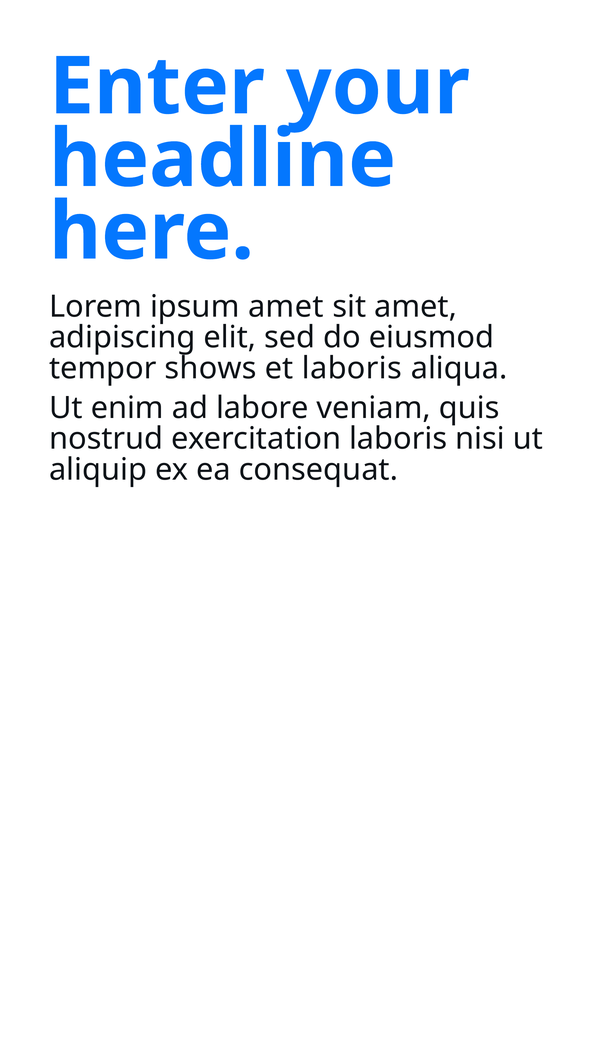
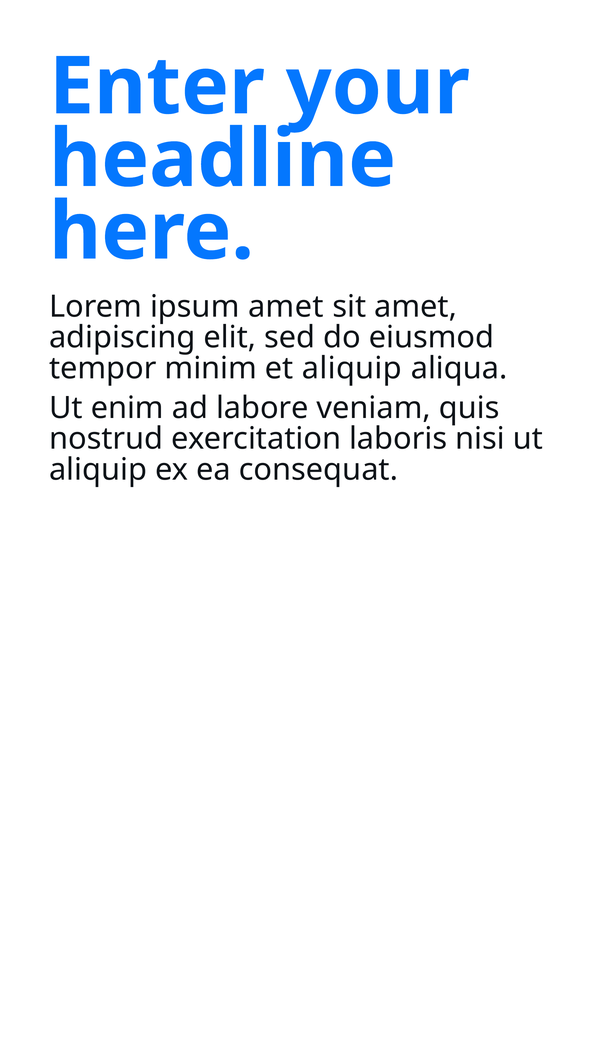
shows: shows -> minim
et laboris: laboris -> aliquip
